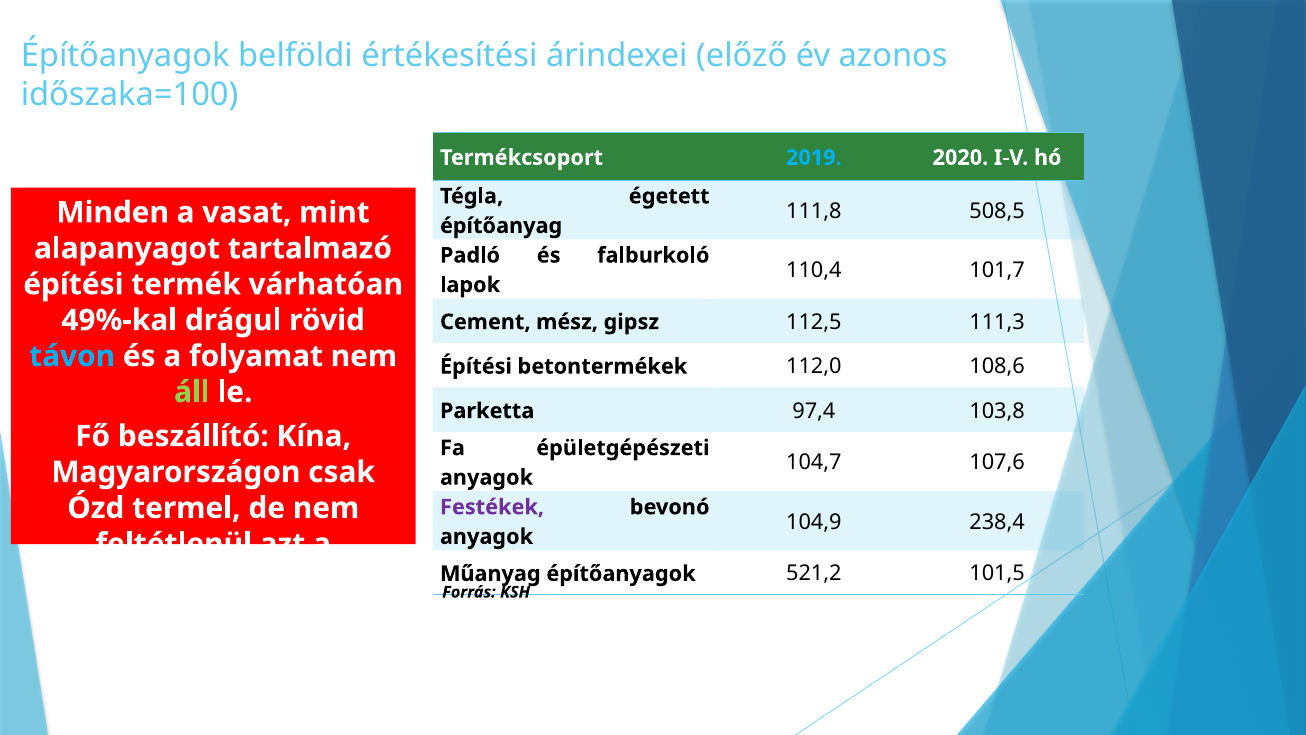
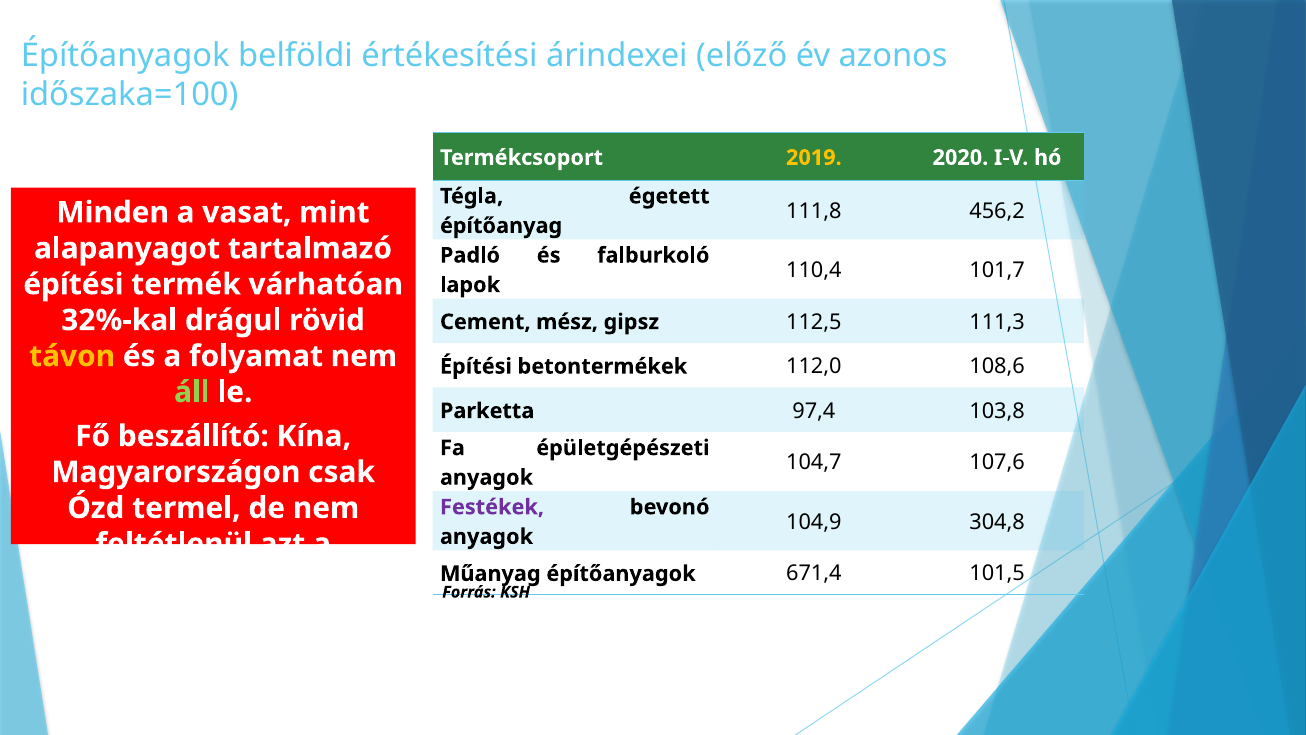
2019 colour: light blue -> yellow
508,5: 508,5 -> 456,2
49%-kal: 49%-kal -> 32%-kal
távon colour: light blue -> yellow
238,4: 238,4 -> 304,8
521,2: 521,2 -> 671,4
